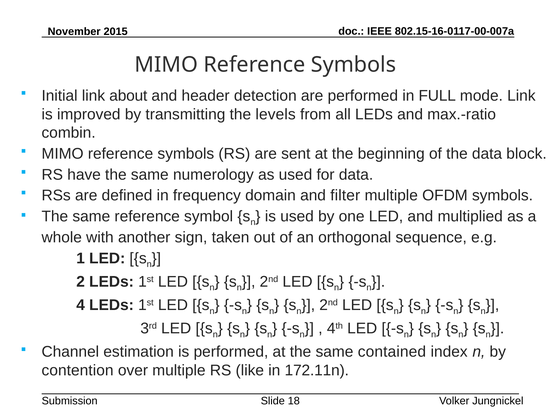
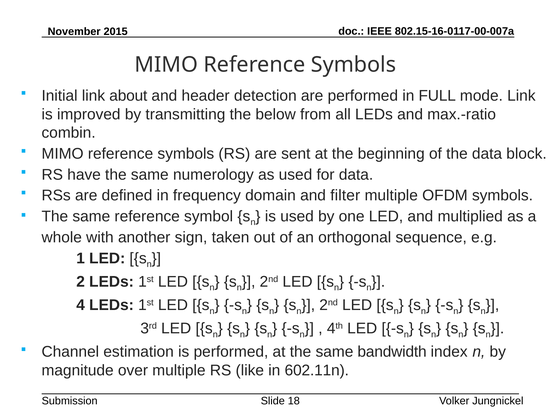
levels: levels -> below
contained: contained -> bandwidth
contention: contention -> magnitude
172.11n: 172.11n -> 602.11n
